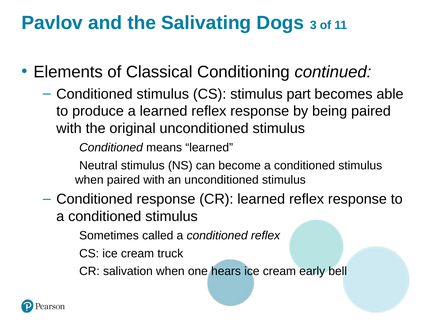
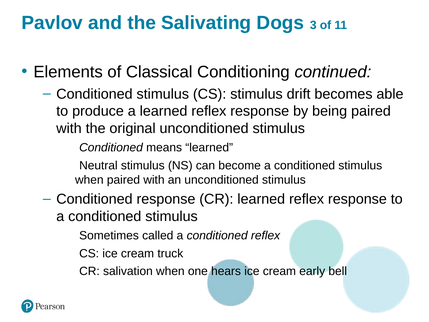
part: part -> drift
